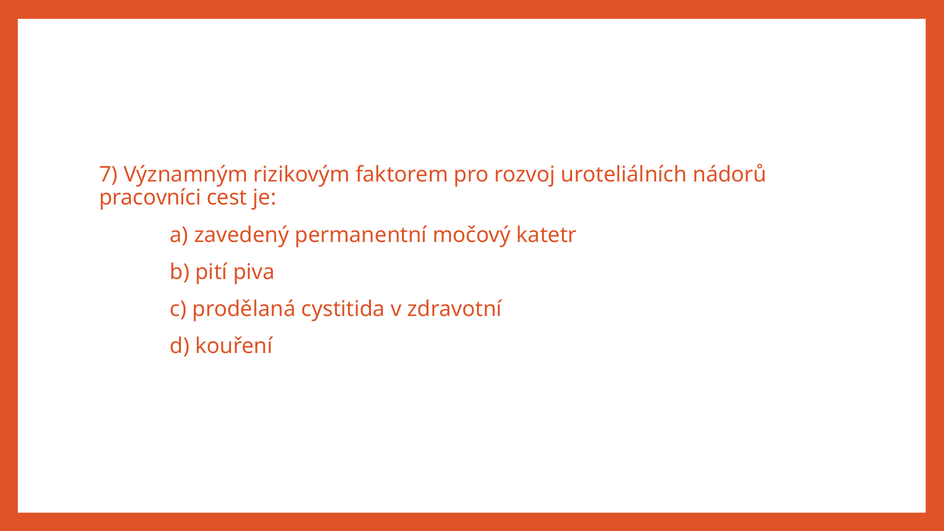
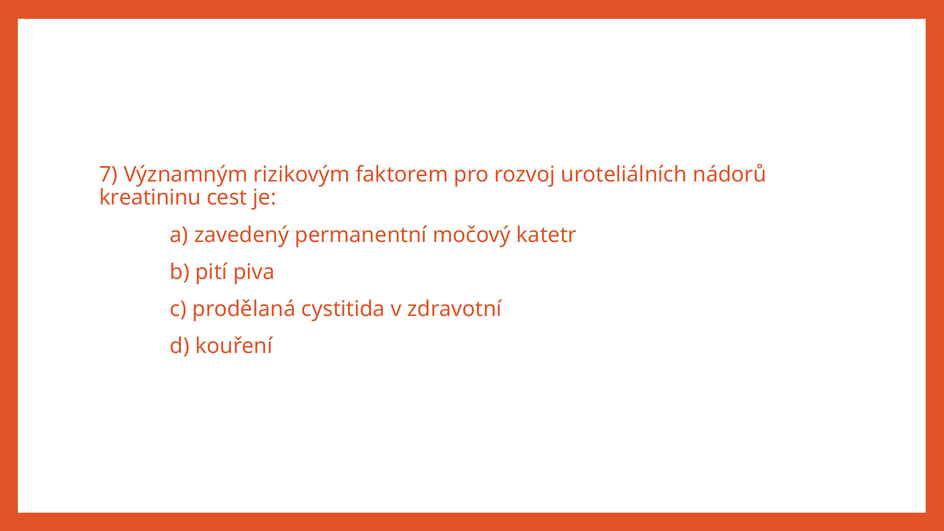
pracovníci: pracovníci -> kreatininu
